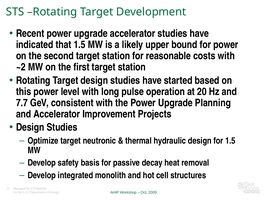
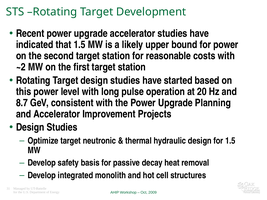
7.7: 7.7 -> 8.7
